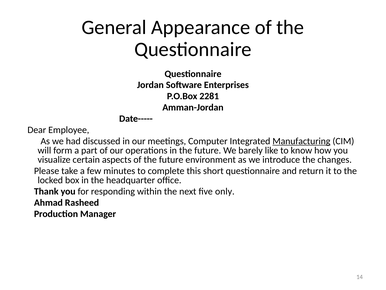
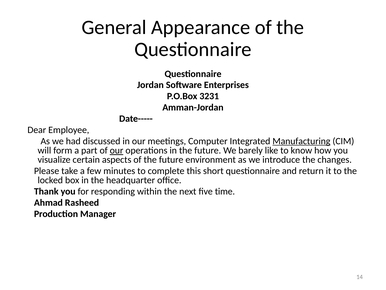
2281: 2281 -> 3231
our at (117, 150) underline: none -> present
only: only -> time
